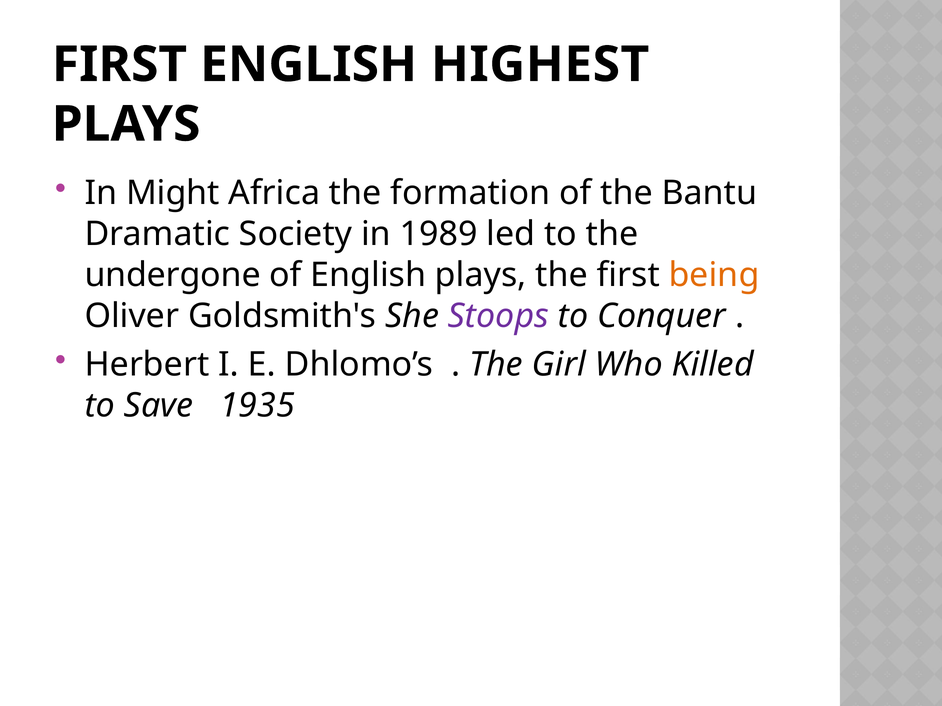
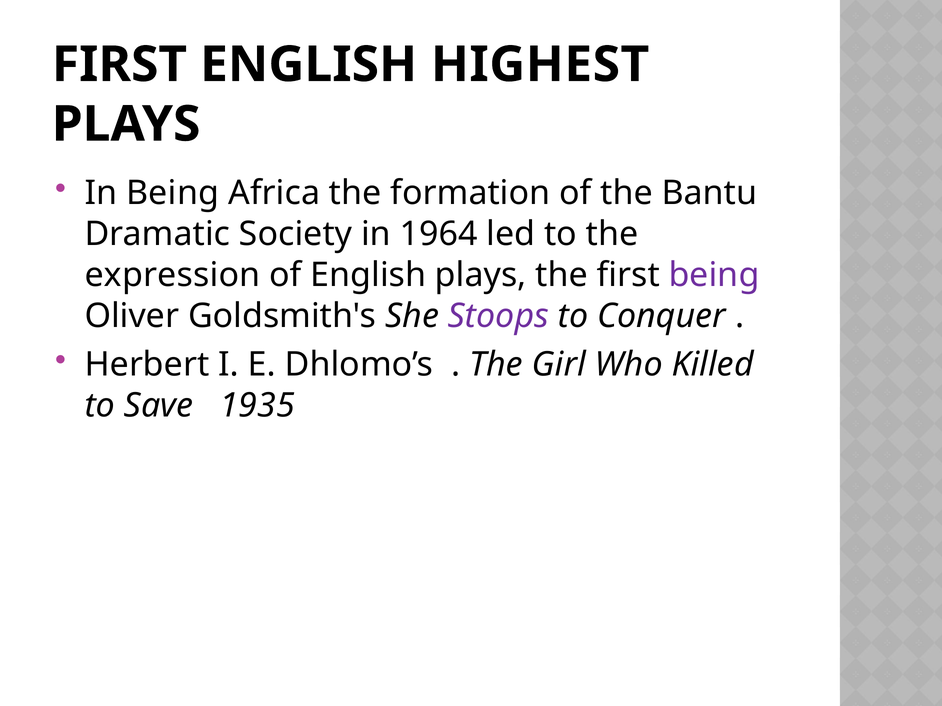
In Might: Might -> Being
1989: 1989 -> 1964
undergone: undergone -> expression
being at (714, 275) colour: orange -> purple
